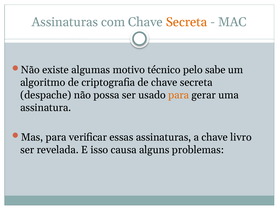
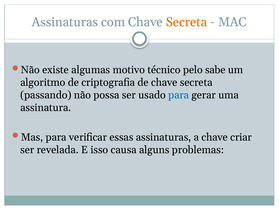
despache: despache -> passando
para at (179, 95) colour: orange -> blue
livro: livro -> criar
